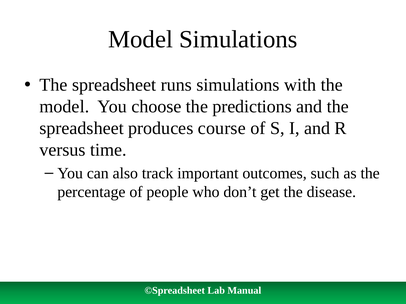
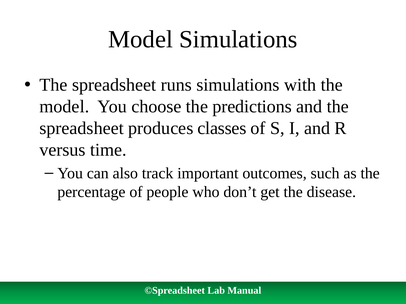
course: course -> classes
